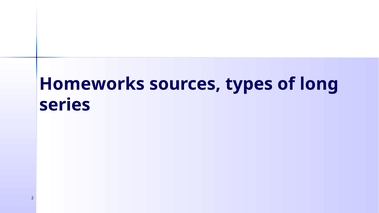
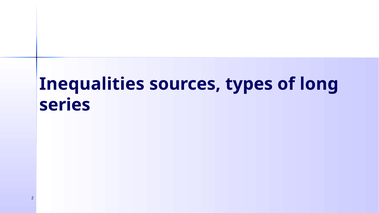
Homeworks: Homeworks -> Inequalities
